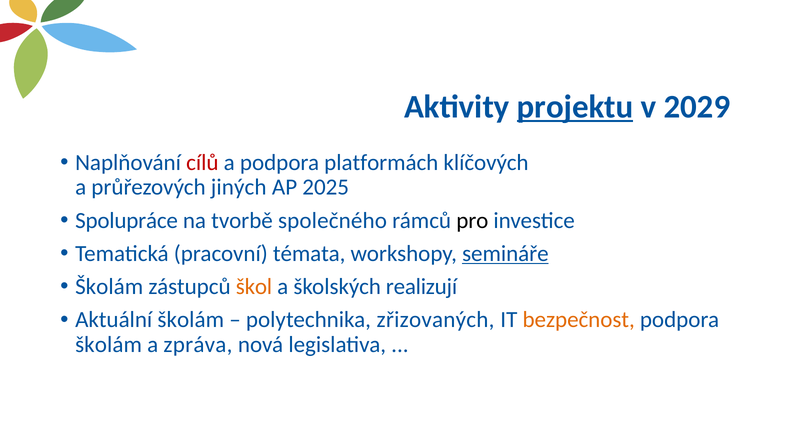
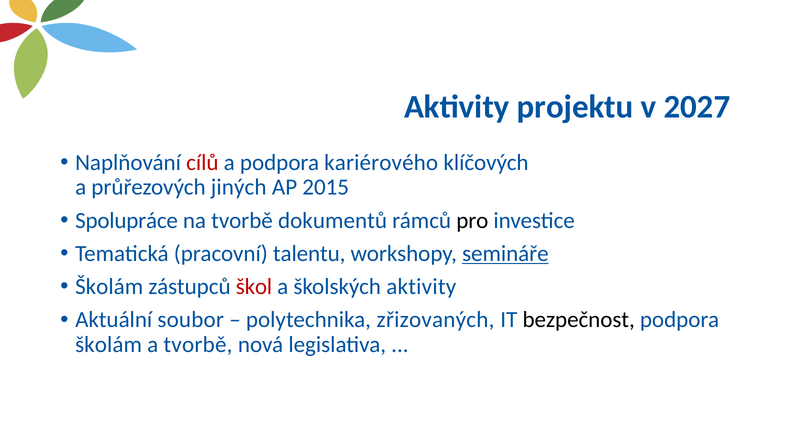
projektu underline: present -> none
2029: 2029 -> 2027
platformách: platformách -> kariérového
2025: 2025 -> 2015
společného: společného -> dokumentů
témata: témata -> talentu
škol colour: orange -> red
školských realizují: realizují -> aktivity
Aktuální školám: školám -> soubor
bezpečnost colour: orange -> black
a zpráva: zpráva -> tvorbě
